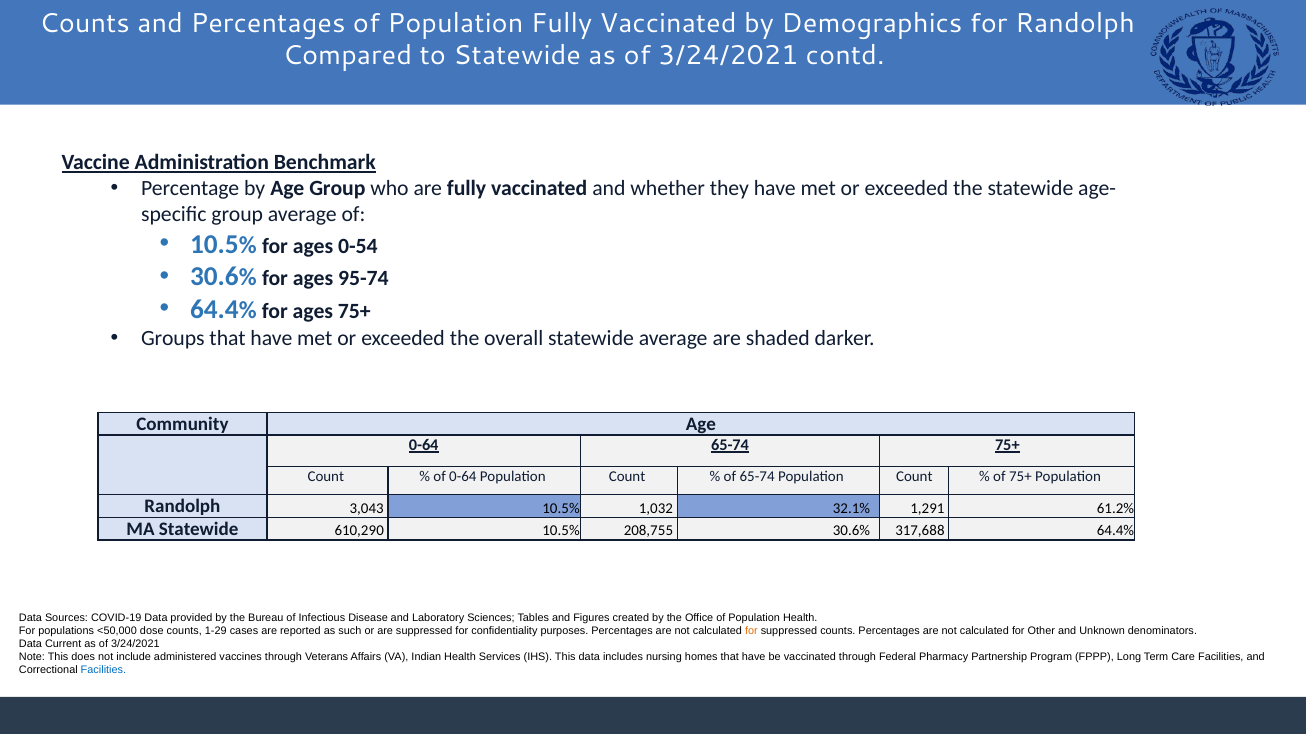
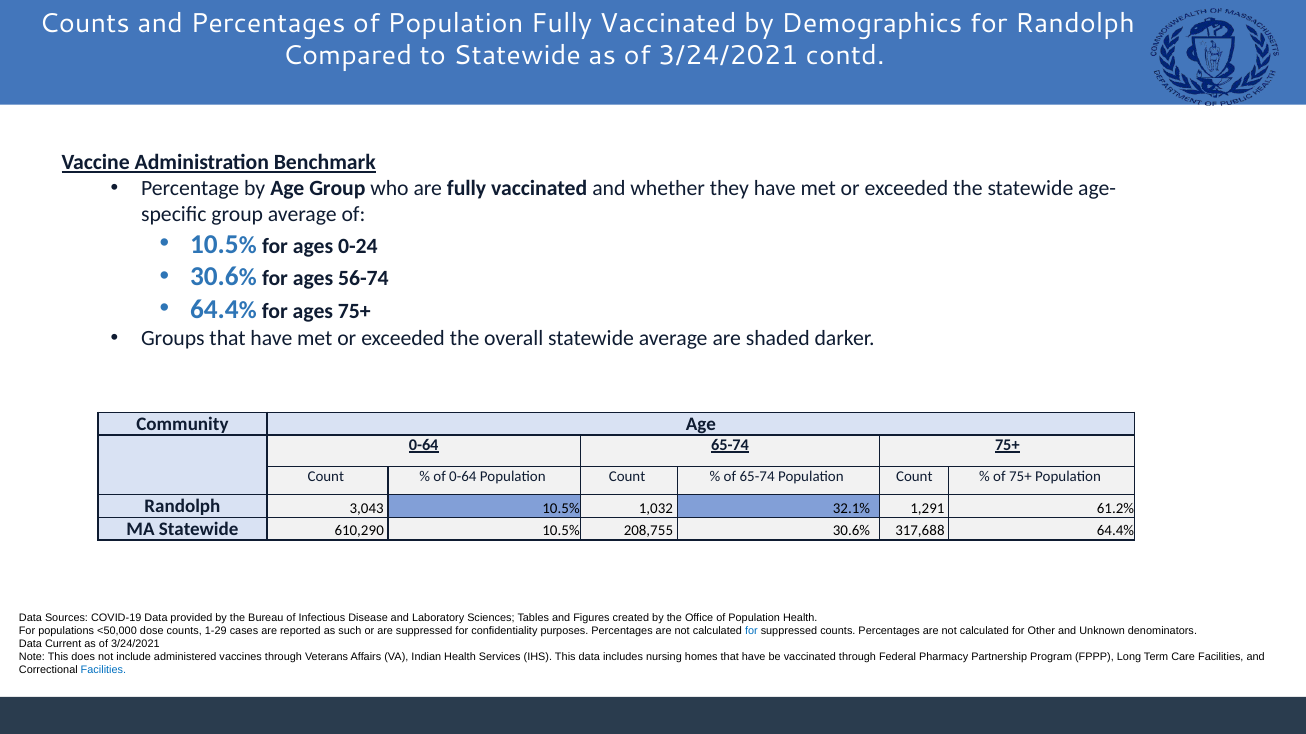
0-54: 0-54 -> 0-24
95-74: 95-74 -> 56-74
for at (751, 632) colour: orange -> blue
